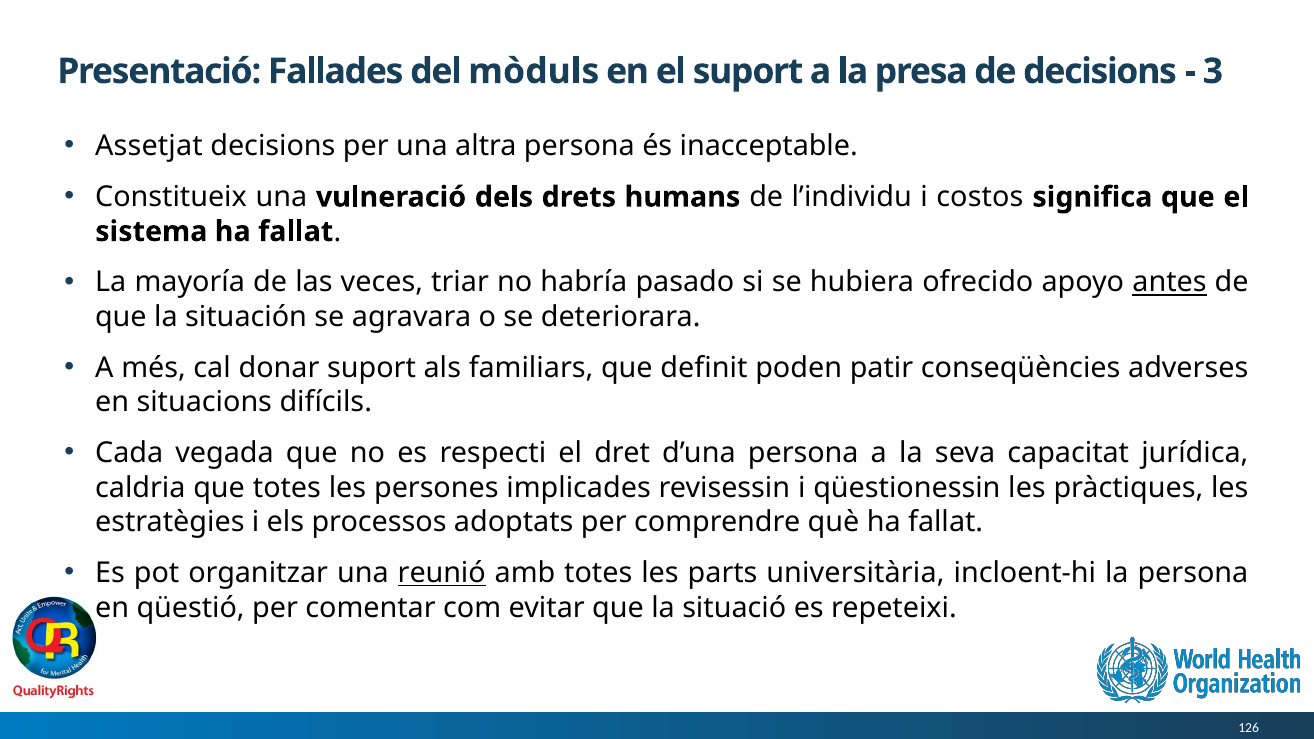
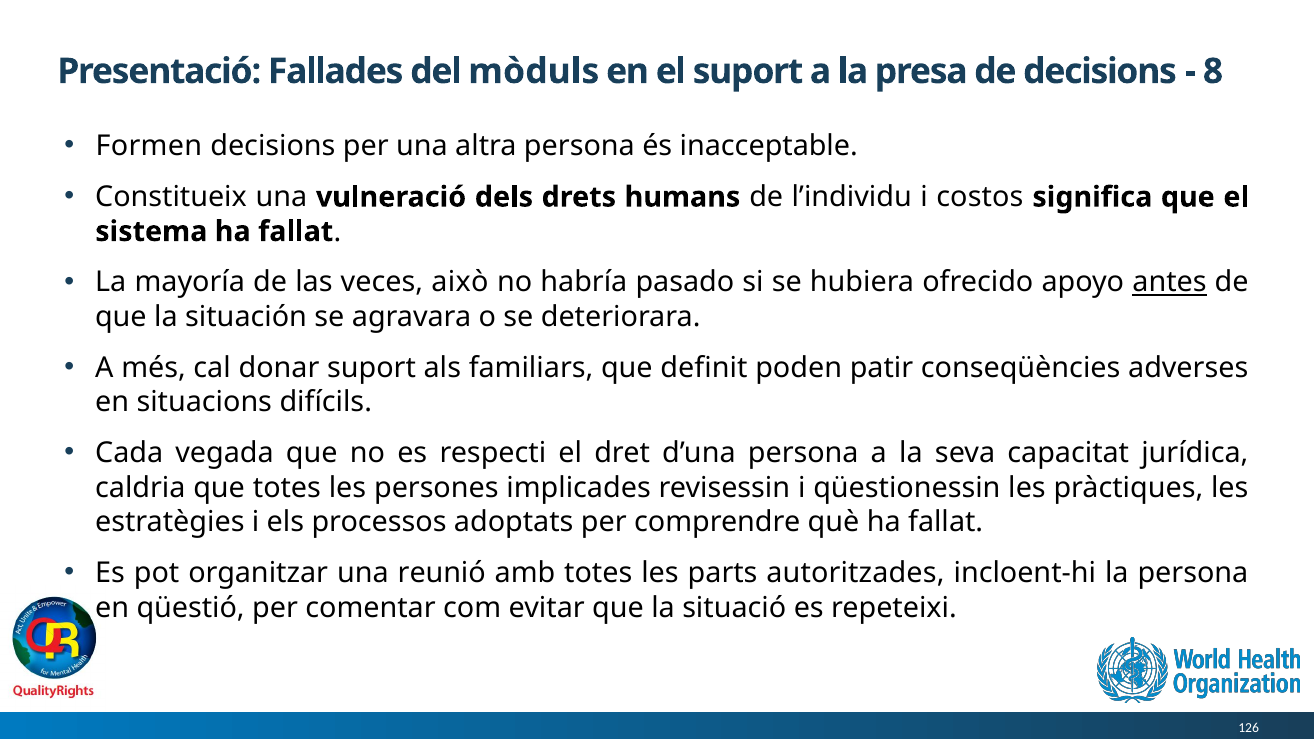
3: 3 -> 8
Assetjat: Assetjat -> Formen
triar: triar -> això
reunió underline: present -> none
universitària: universitària -> autoritzades
